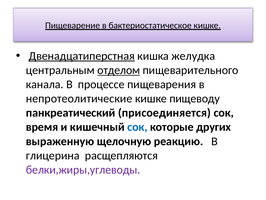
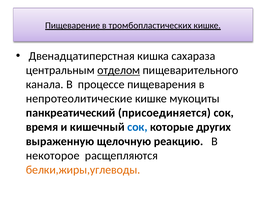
бактериостатическое: бактериостатическое -> тромбопластических
Двенадцатиперстная underline: present -> none
желудка: желудка -> сахараза
пищеводу: пищеводу -> мукоциты
глицерина: глицерина -> некоторое
белки,жиры,углеводы colour: purple -> orange
